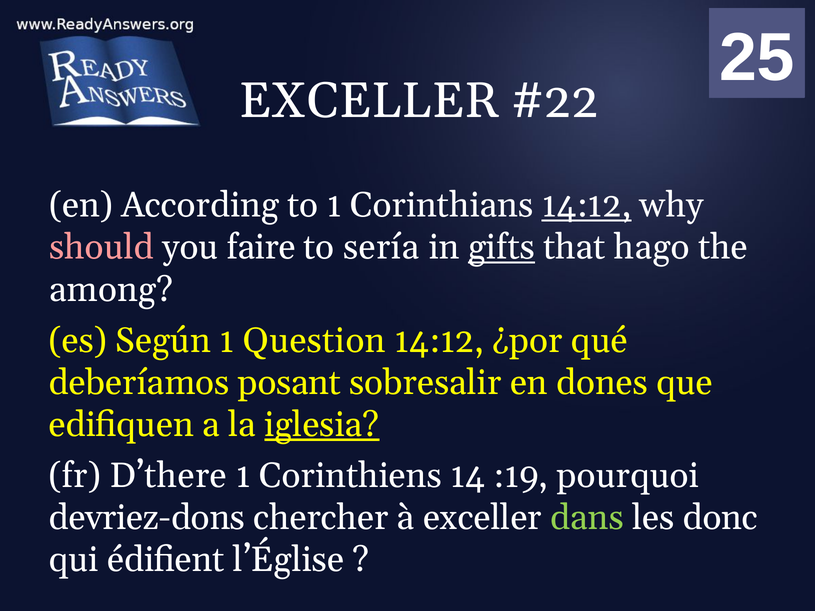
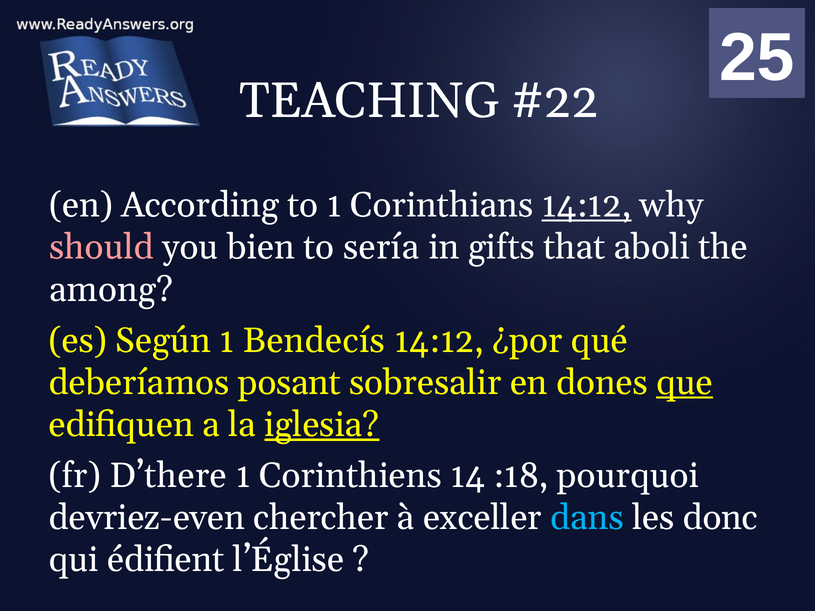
EXCELLER at (369, 101): EXCELLER -> TEACHING
faire: faire -> bien
gifts underline: present -> none
hago: hago -> aboli
Question: Question -> Bendecís
que underline: none -> present
:19: :19 -> :18
devriez-dons: devriez-dons -> devriez-even
dans colour: light green -> light blue
